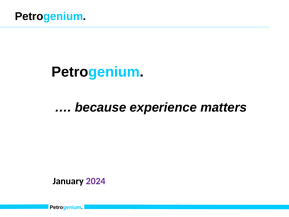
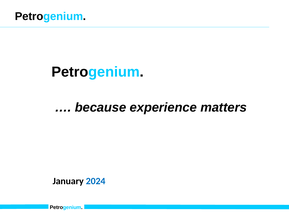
2024 colour: purple -> blue
